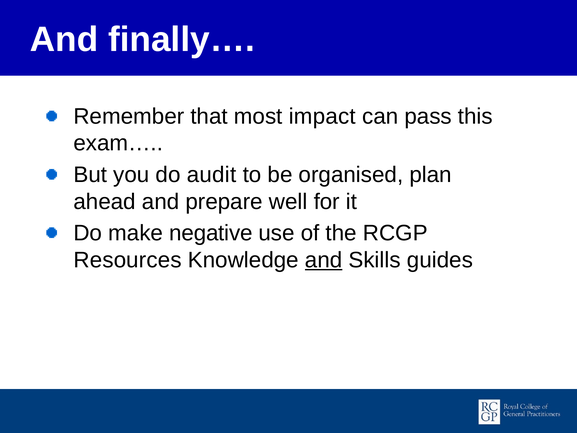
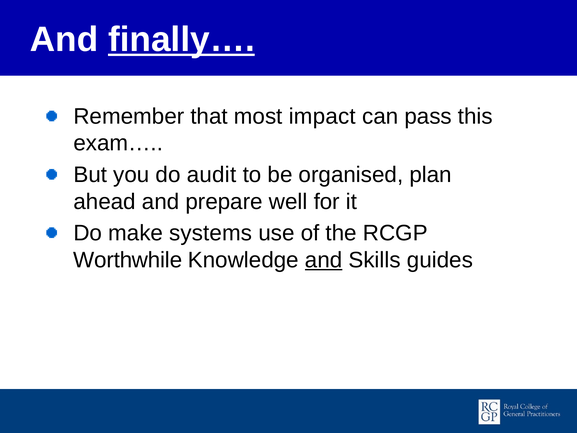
finally… underline: none -> present
negative: negative -> systems
Resources: Resources -> Worthwhile
